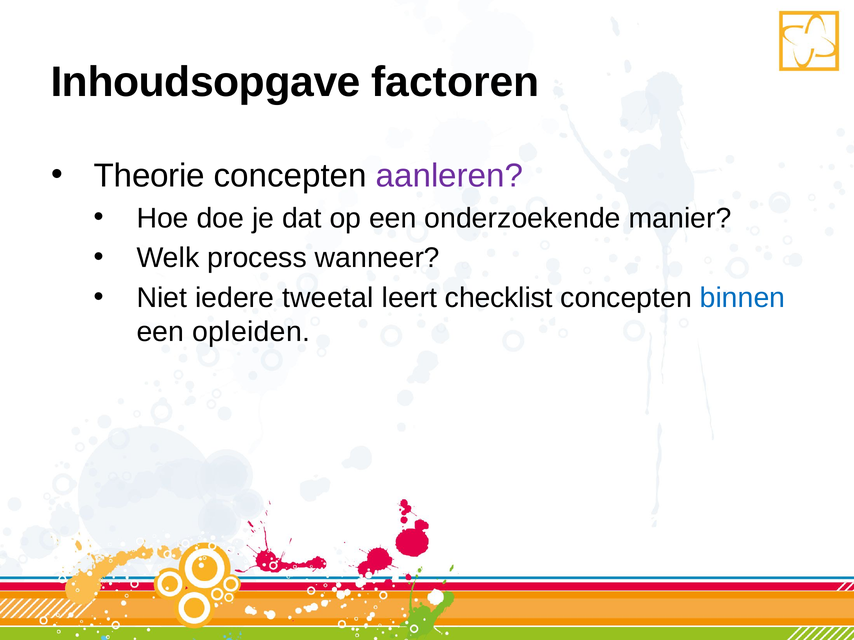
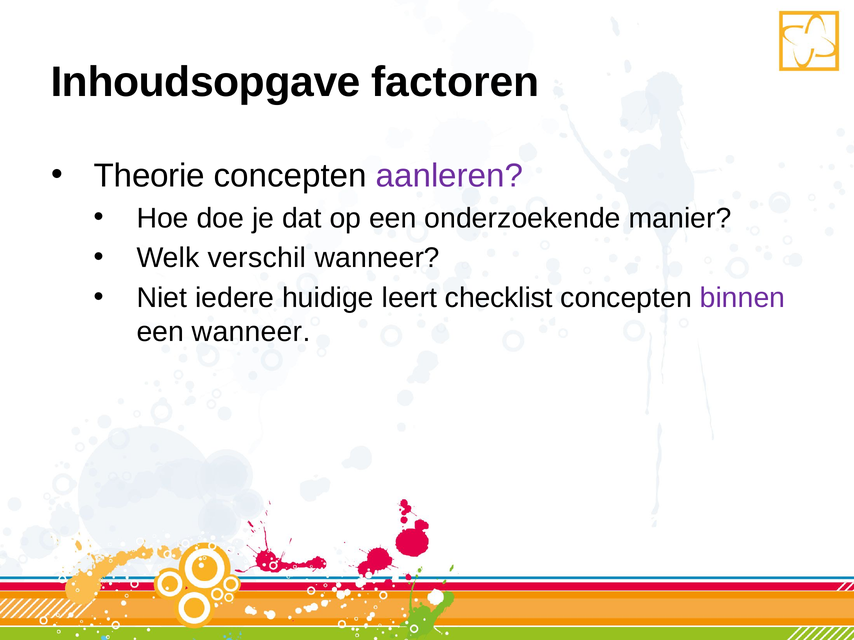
process: process -> verschil
tweetal: tweetal -> huidige
binnen colour: blue -> purple
een opleiden: opleiden -> wanneer
